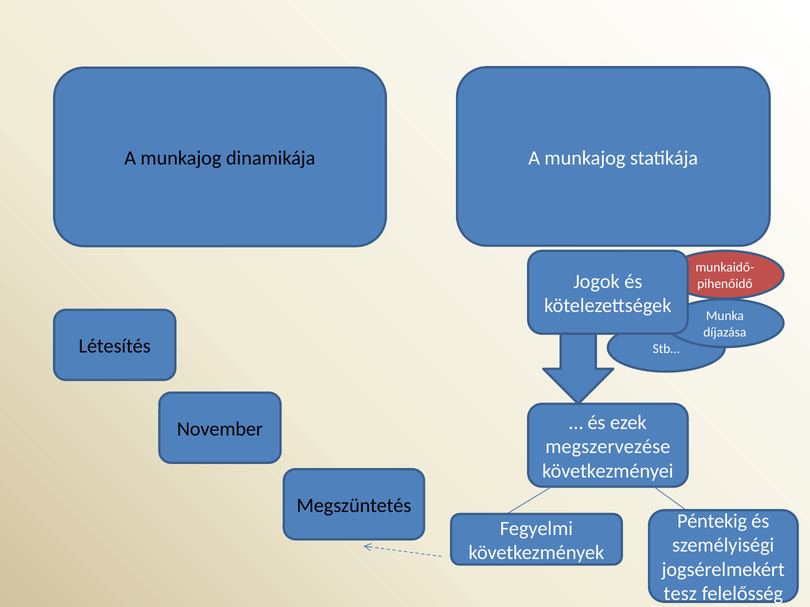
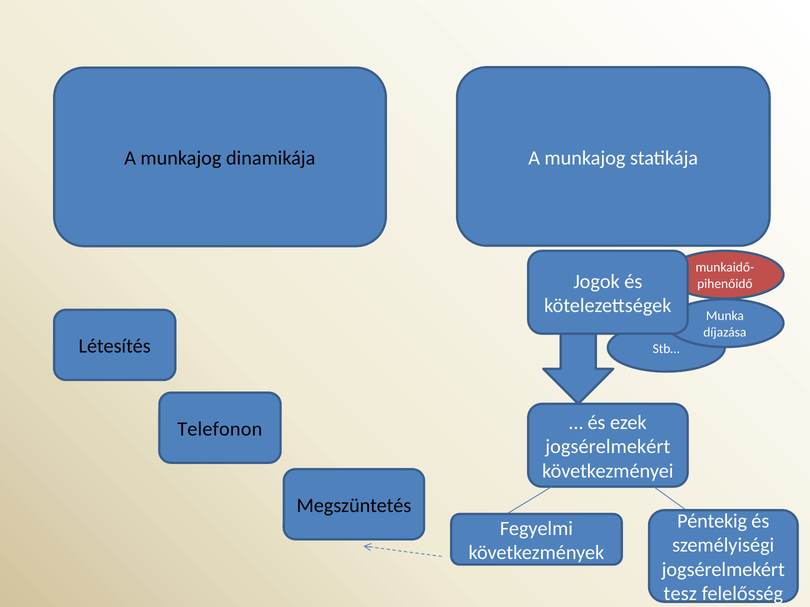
November: November -> Telefonon
megszervezése at (608, 447): megszervezése -> jogsérelmekért
